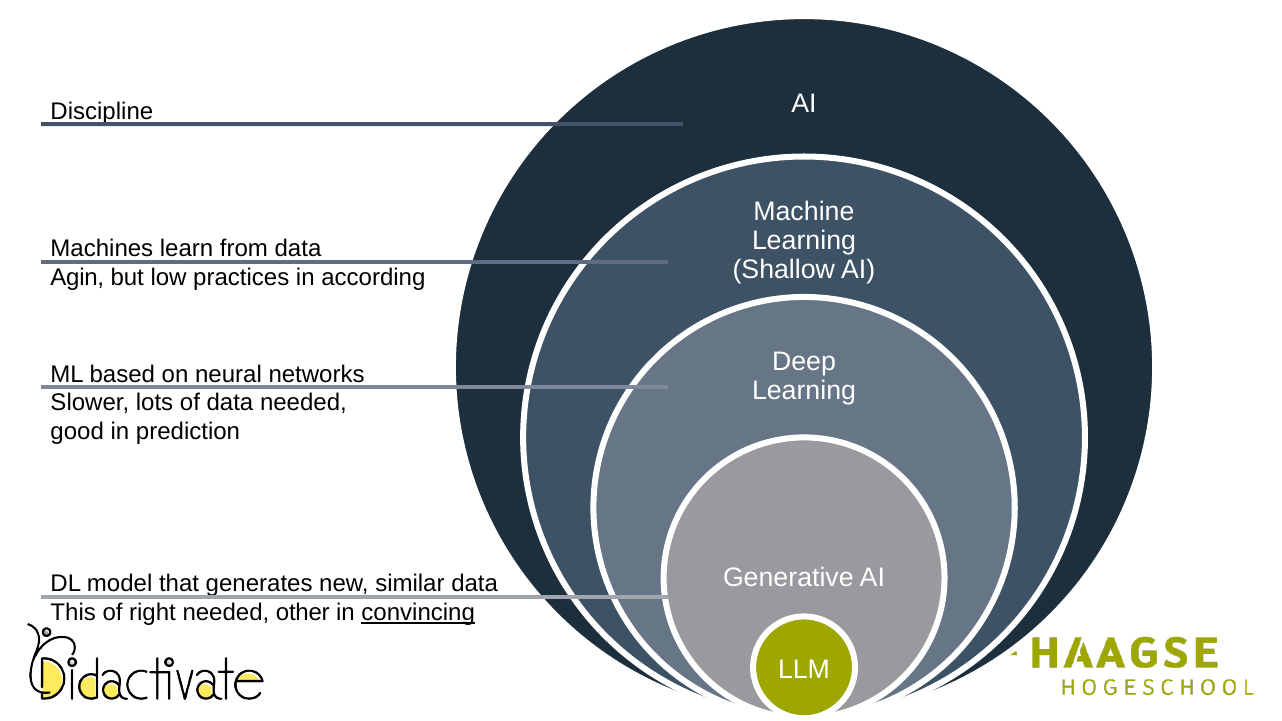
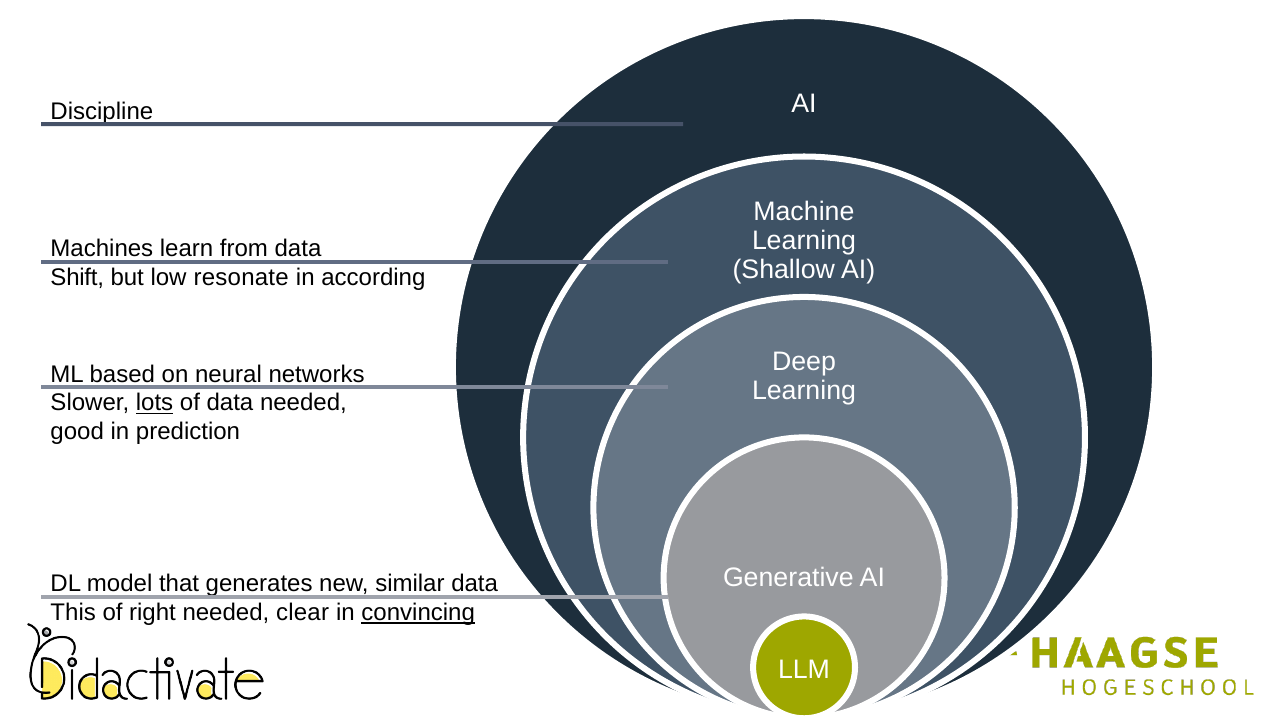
Agin: Agin -> Shift
practices: practices -> resonate
lots underline: none -> present
other: other -> clear
